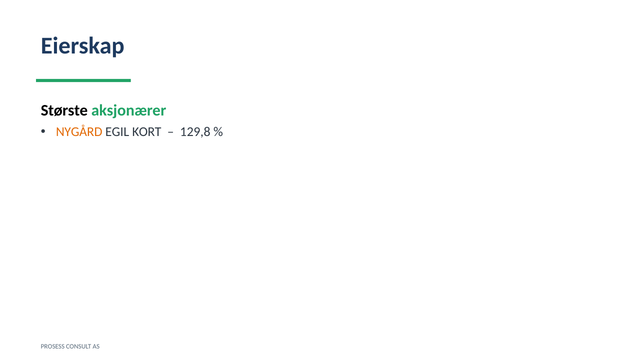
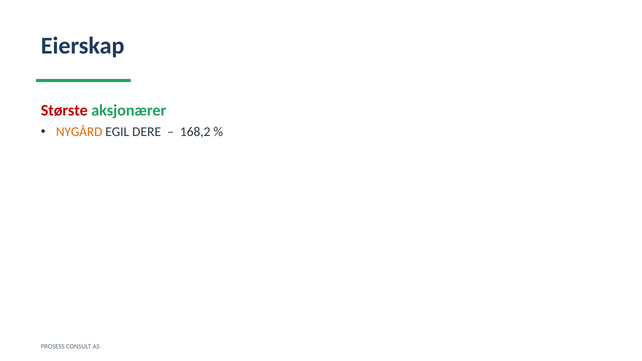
Største colour: black -> red
KORT: KORT -> DERE
129,8: 129,8 -> 168,2
